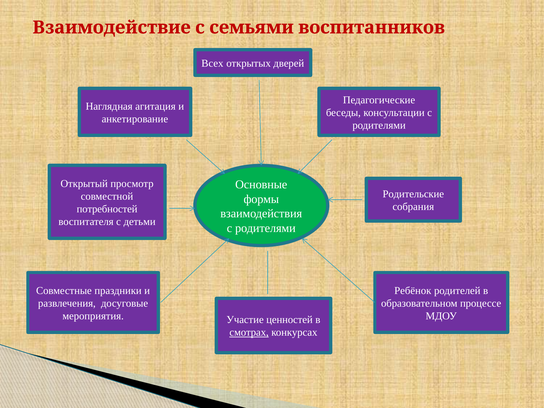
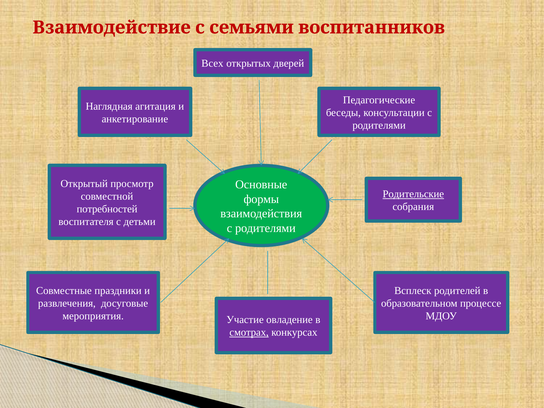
Родительские underline: none -> present
Ребёнок: Ребёнок -> Всплеск
ценностей: ценностей -> овладение
